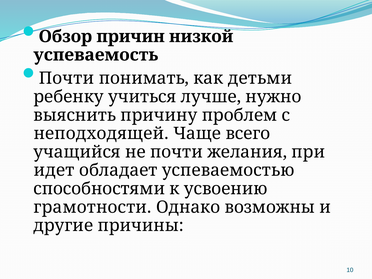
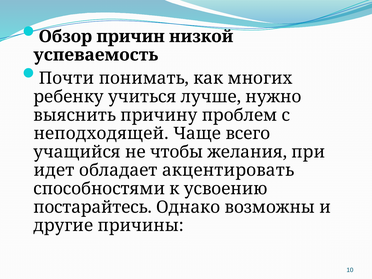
детьми: детьми -> многих
не почти: почти -> чтобы
успеваемостью: успеваемостью -> акцентировать
грамотности: грамотности -> постарайтесь
